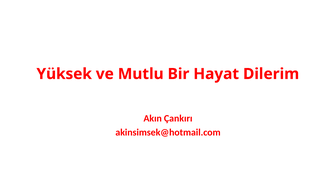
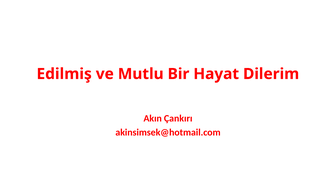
Yüksek: Yüksek -> Edilmiş
